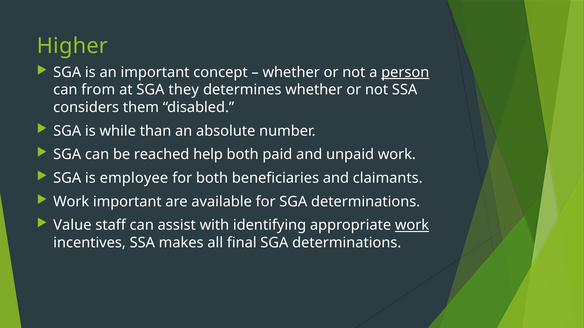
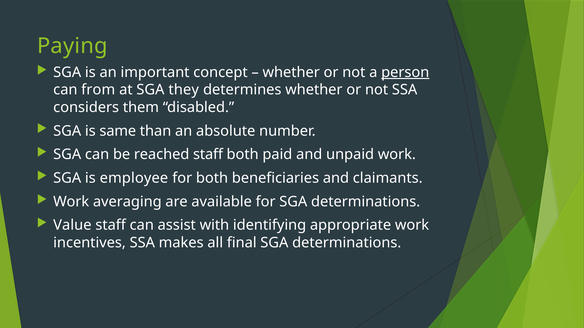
Higher: Higher -> Paying
while: while -> same
reached help: help -> staff
Work important: important -> averaging
work at (412, 226) underline: present -> none
